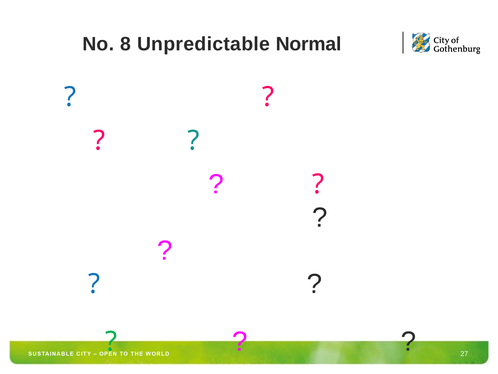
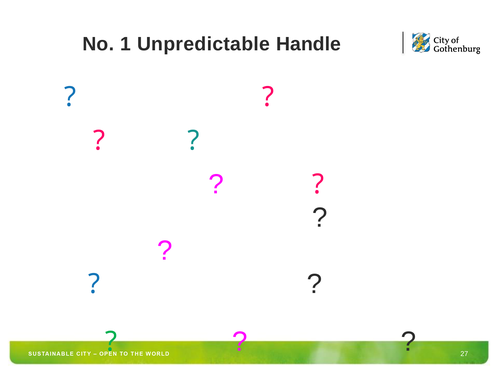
8: 8 -> 1
Normal: Normal -> Handle
